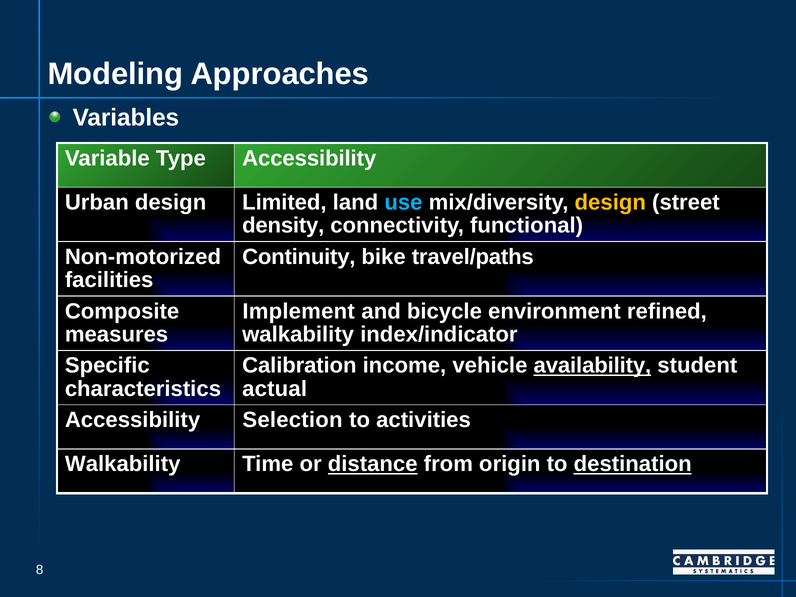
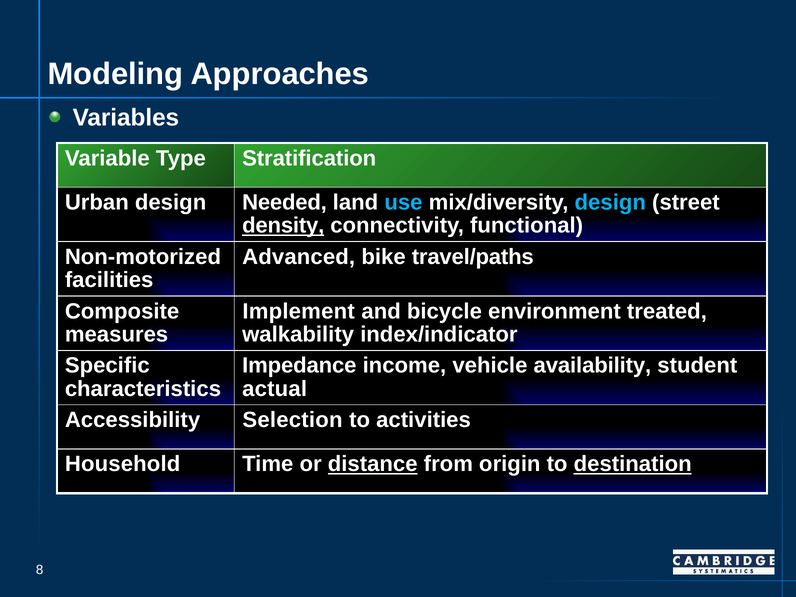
Type Accessibility: Accessibility -> Stratification
Limited: Limited -> Needed
design at (610, 202) colour: yellow -> light blue
density underline: none -> present
Continuity: Continuity -> Advanced
refined: refined -> treated
Calibration: Calibration -> Impedance
availability underline: present -> none
Walkability at (123, 464): Walkability -> Household
